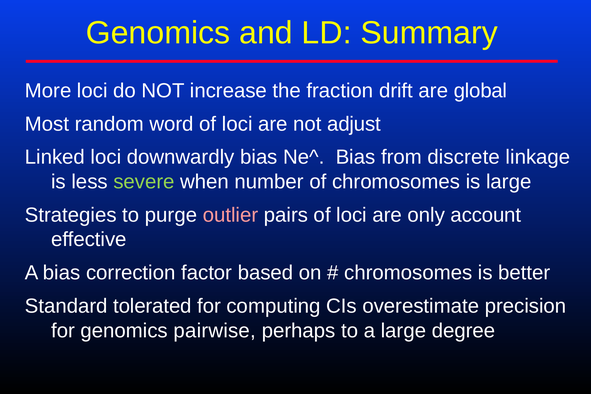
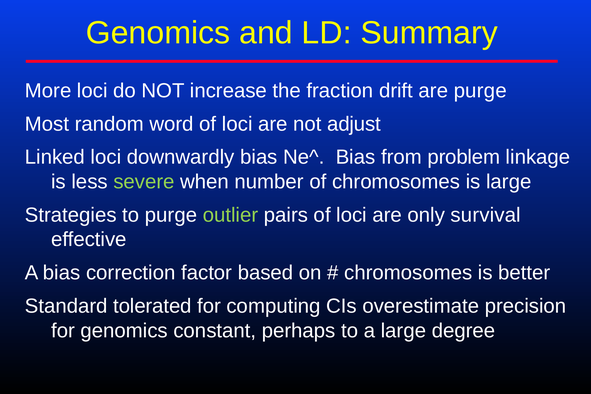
are global: global -> purge
discrete: discrete -> problem
outlier colour: pink -> light green
account: account -> survival
pairwise: pairwise -> constant
